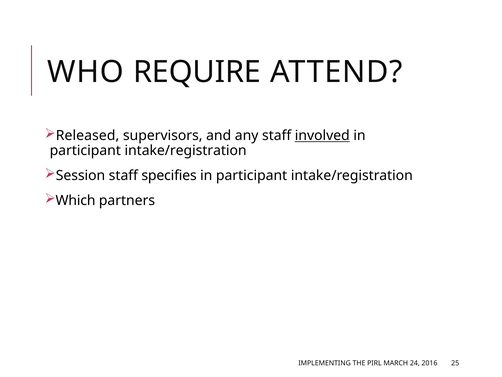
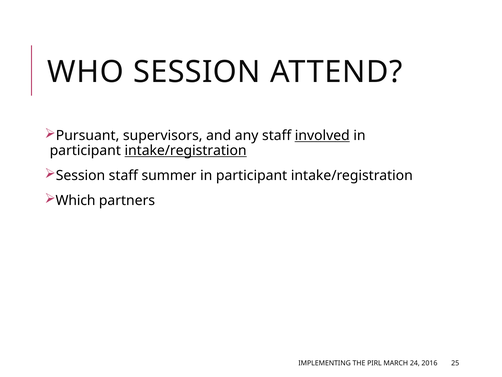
WHO REQUIRE: REQUIRE -> SESSION
Released: Released -> Pursuant
intake/registration at (186, 151) underline: none -> present
specifies: specifies -> summer
